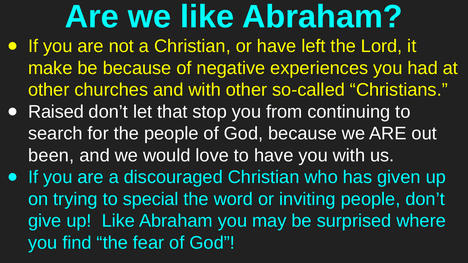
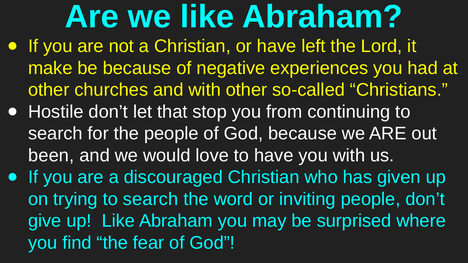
Raised: Raised -> Hostile
trying to special: special -> search
